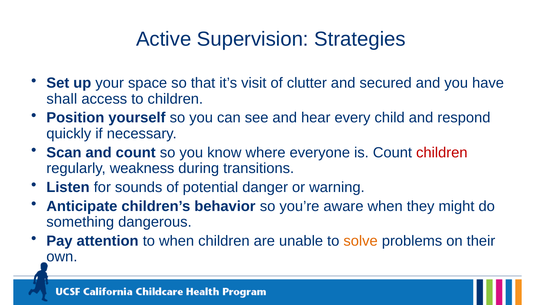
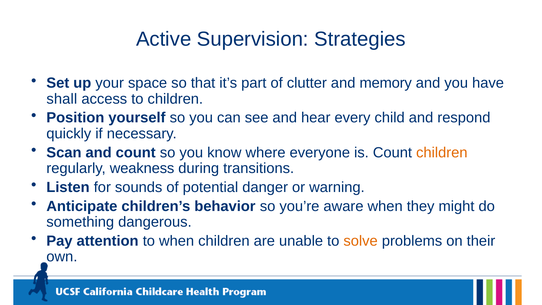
visit: visit -> part
secured: secured -> memory
children at (442, 152) colour: red -> orange
